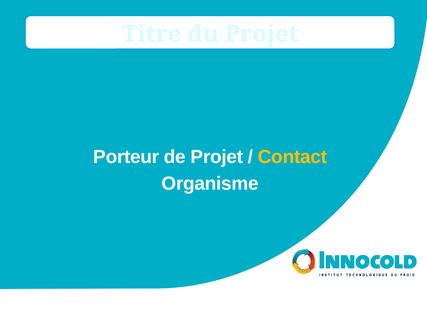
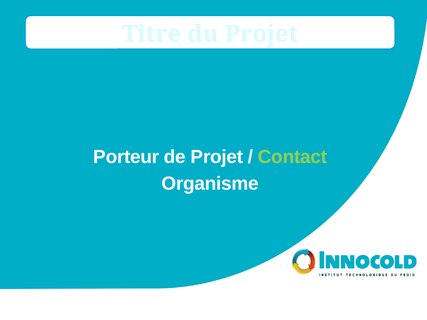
Contact colour: yellow -> light green
